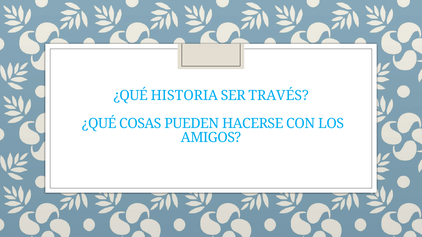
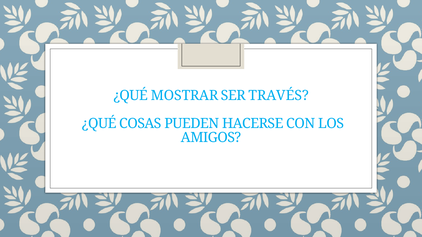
HISTORIA: HISTORIA -> MOSTRAR
